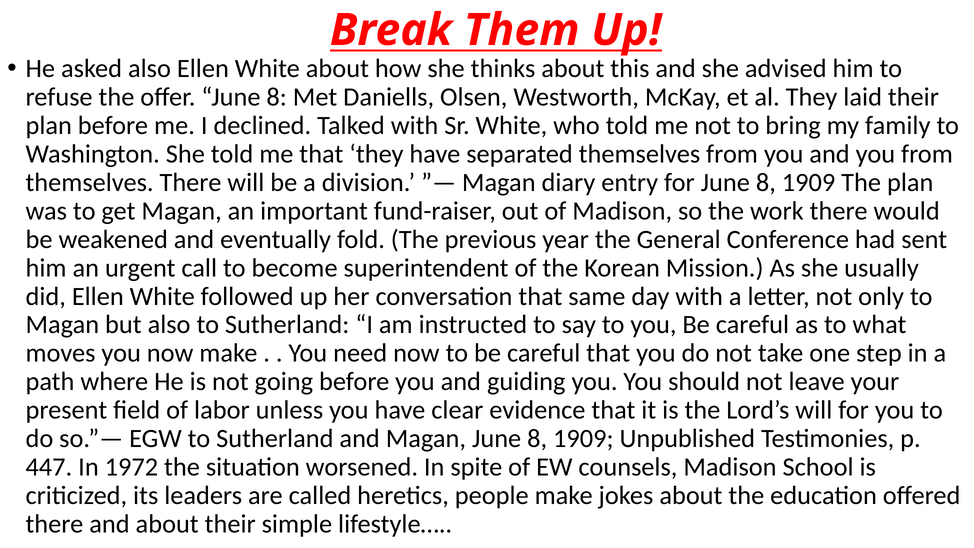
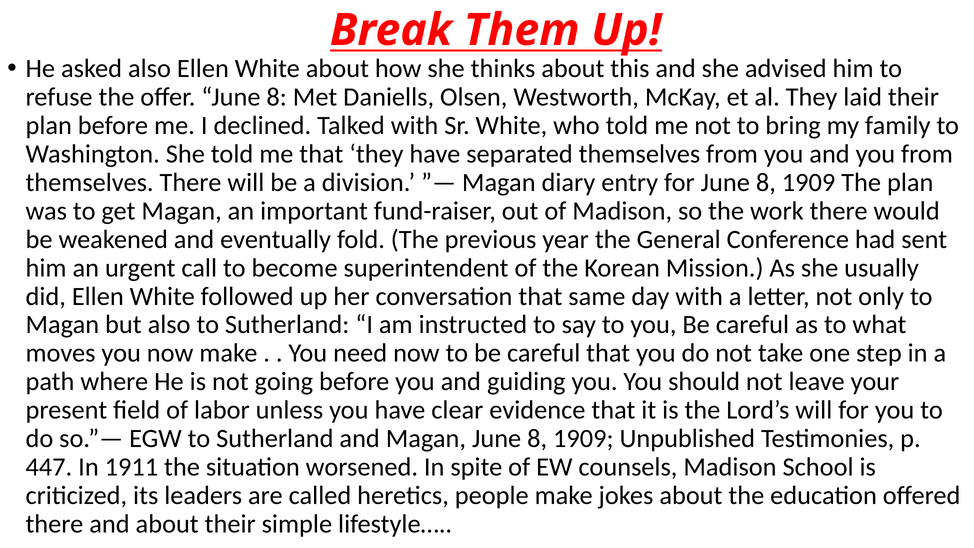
1972: 1972 -> 1911
